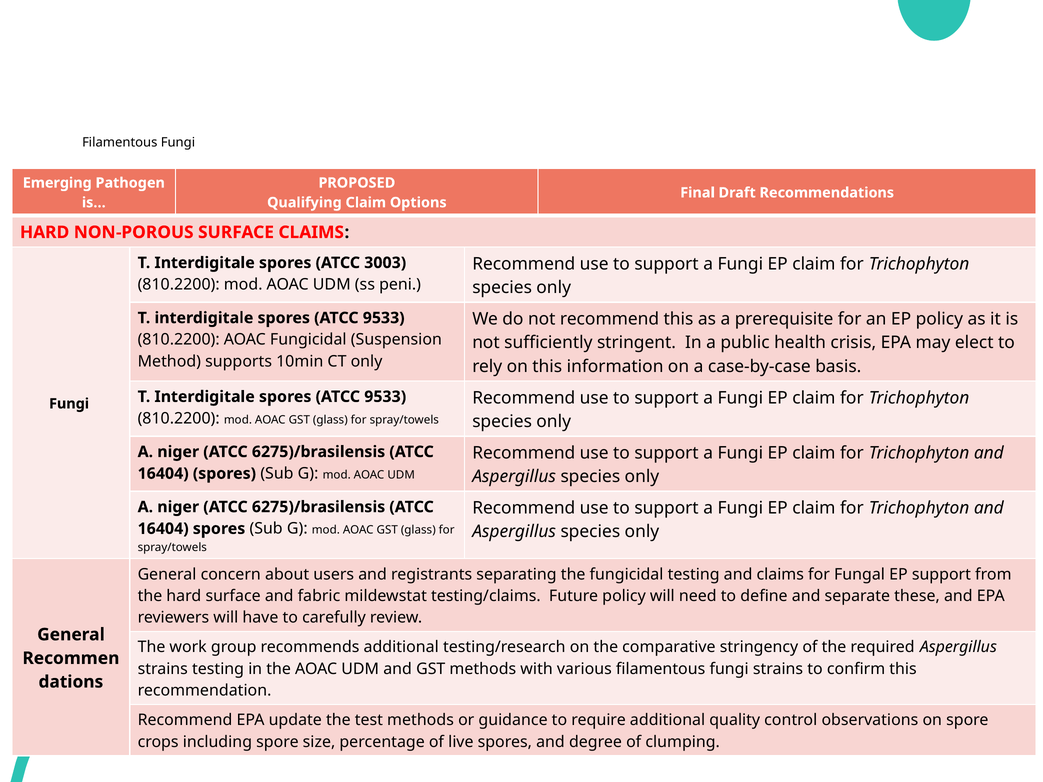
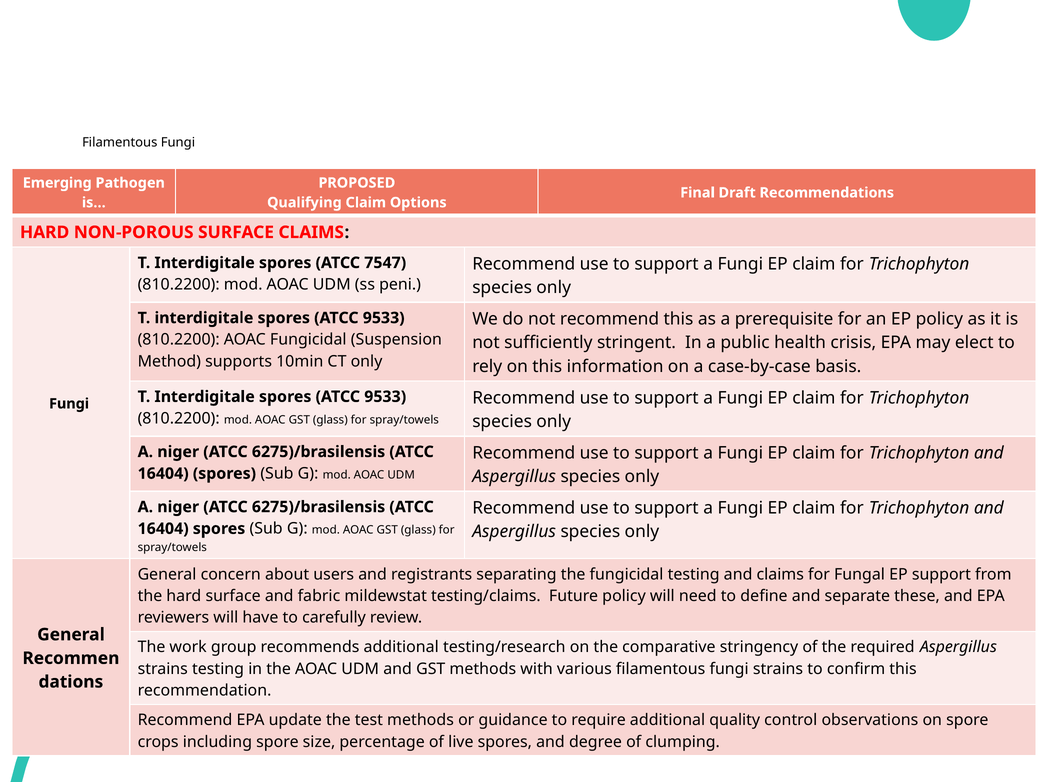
3003: 3003 -> 7547
